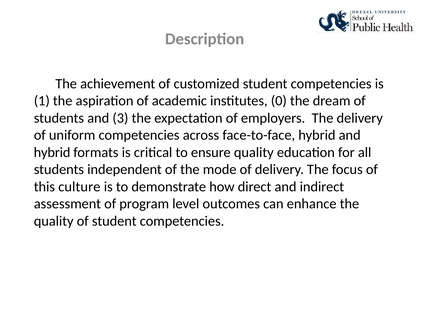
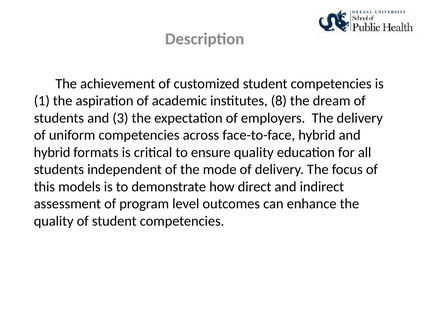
0: 0 -> 8
culture: culture -> models
